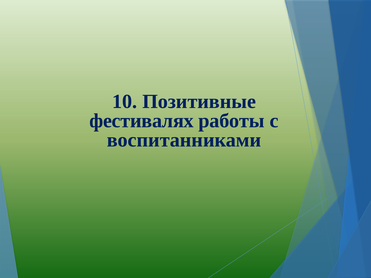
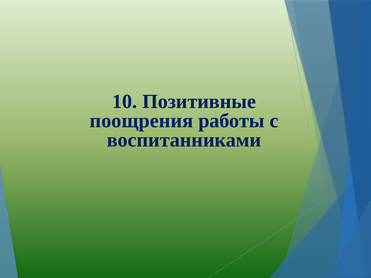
фестивалях: фестивалях -> поощрения
